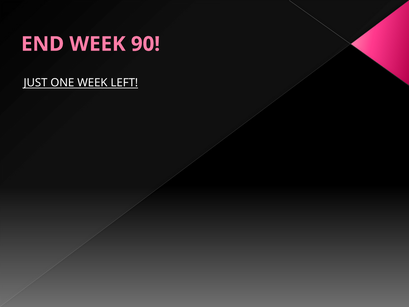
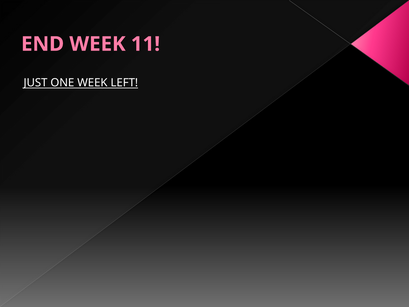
90: 90 -> 11
